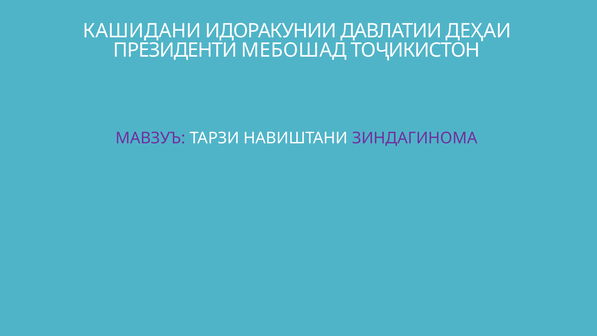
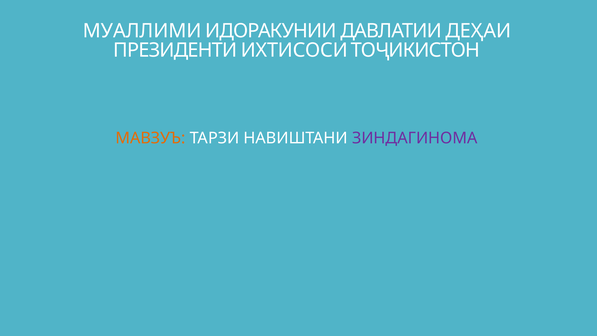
КАШИДАНИ: КАШИДАНИ -> МУАЛЛИМИ
МЕБОШАД: МЕБОШАД -> ИХТИСОСИ
МАВЗУЪ colour: purple -> orange
